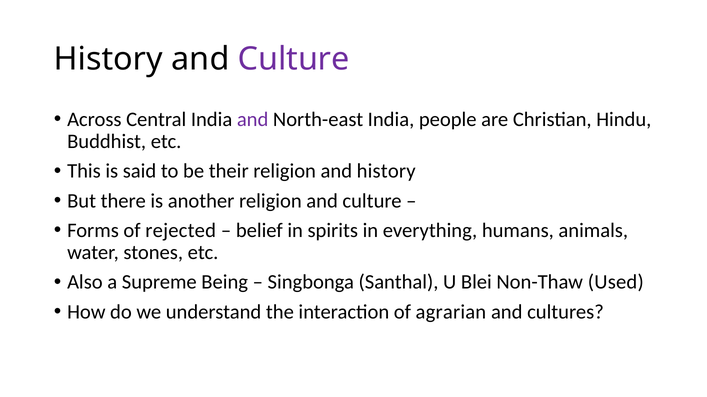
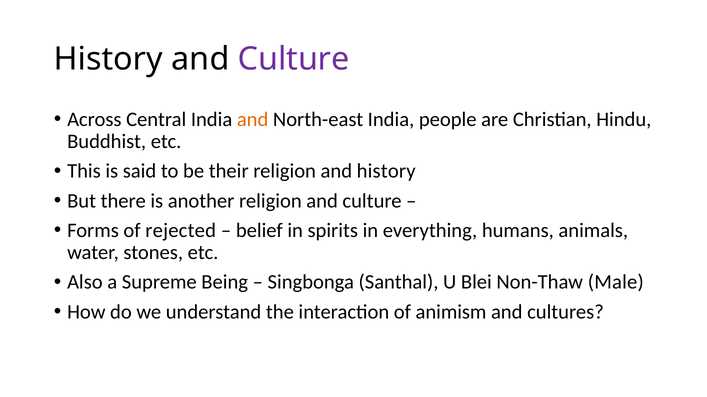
and at (253, 120) colour: purple -> orange
Used: Used -> Male
agrarian: agrarian -> animism
